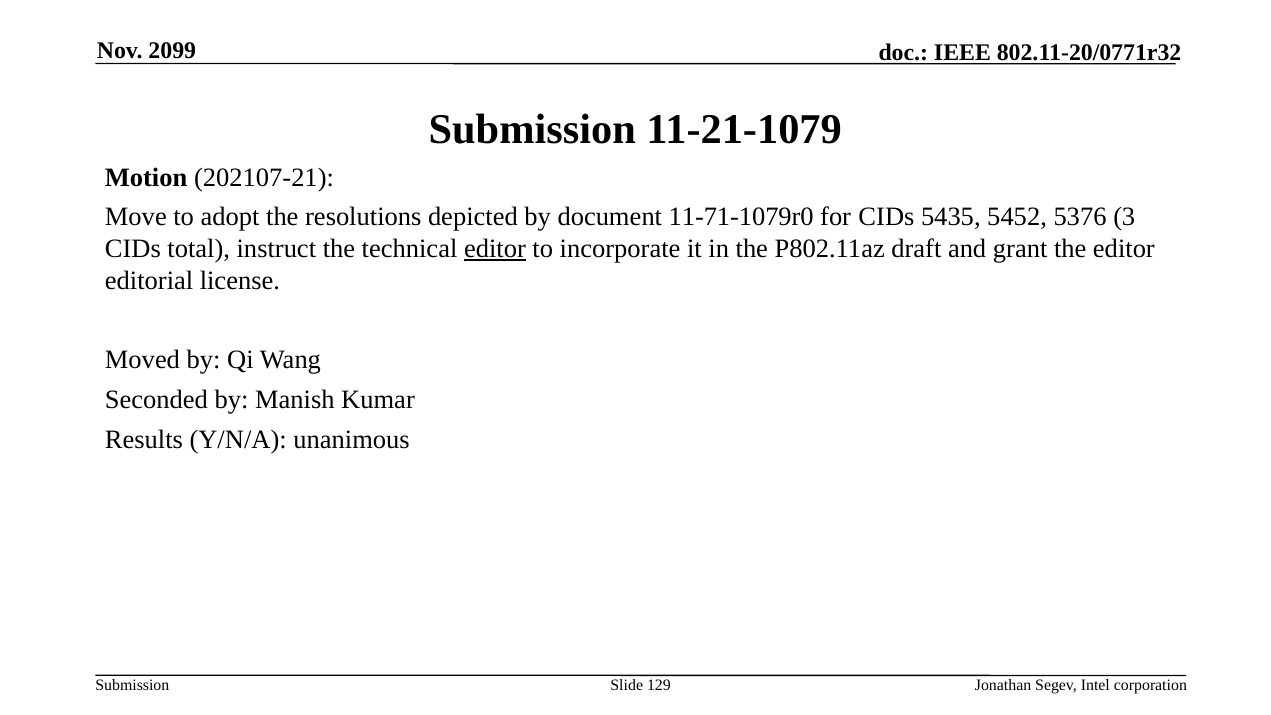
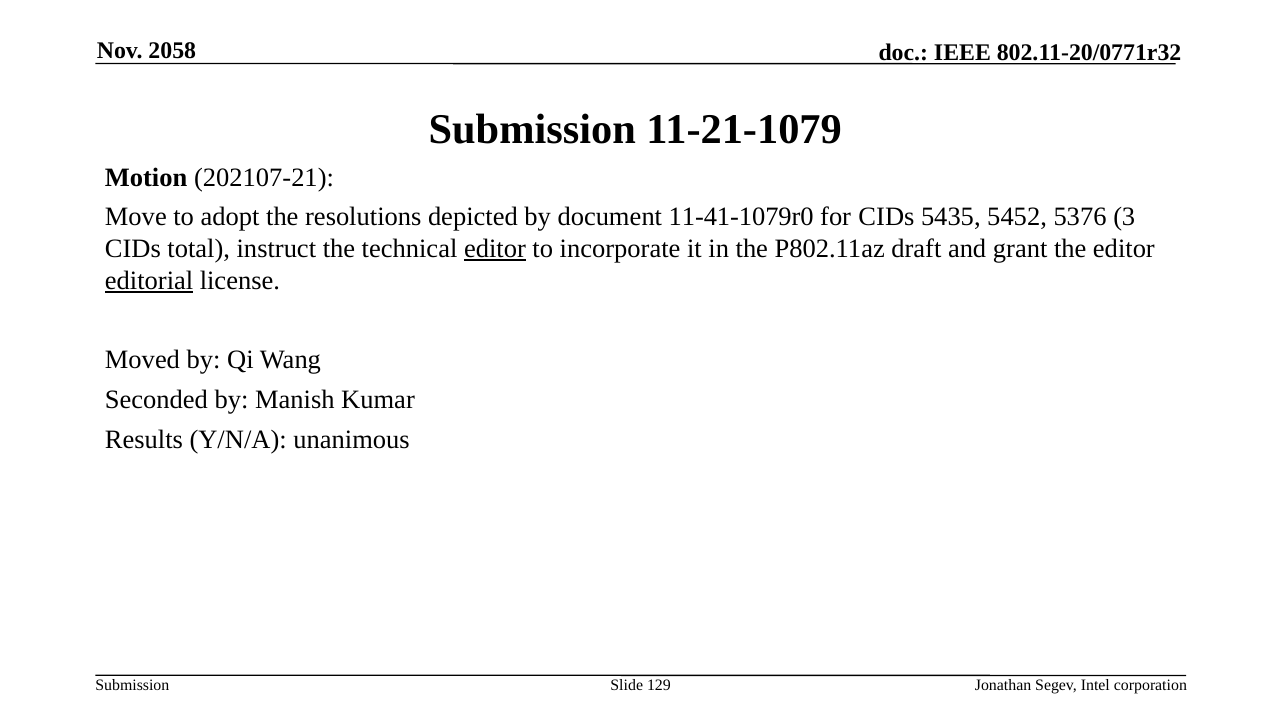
2099: 2099 -> 2058
11-71-1079r0: 11-71-1079r0 -> 11-41-1079r0
editorial underline: none -> present
